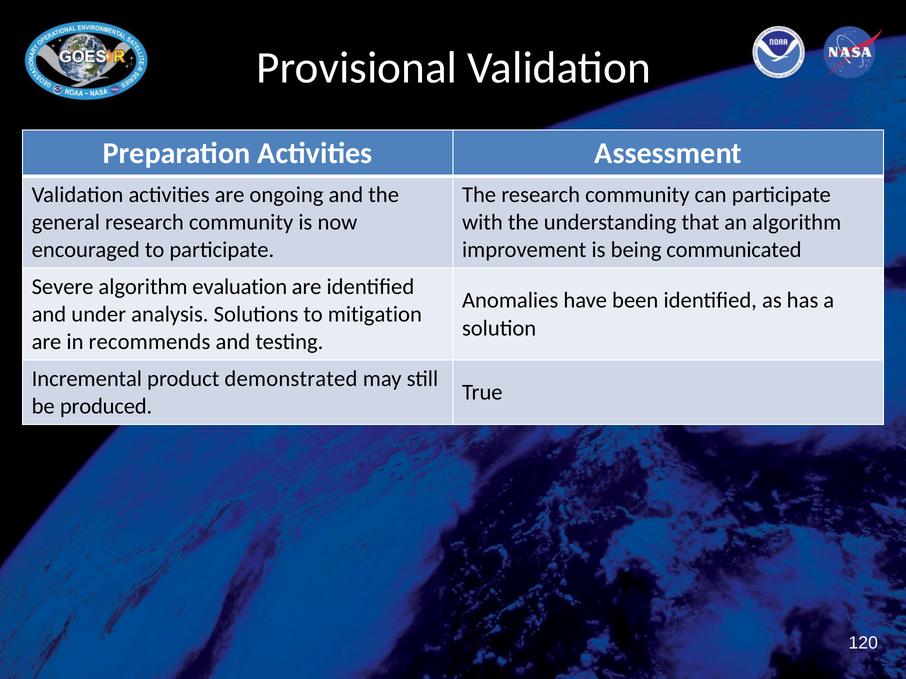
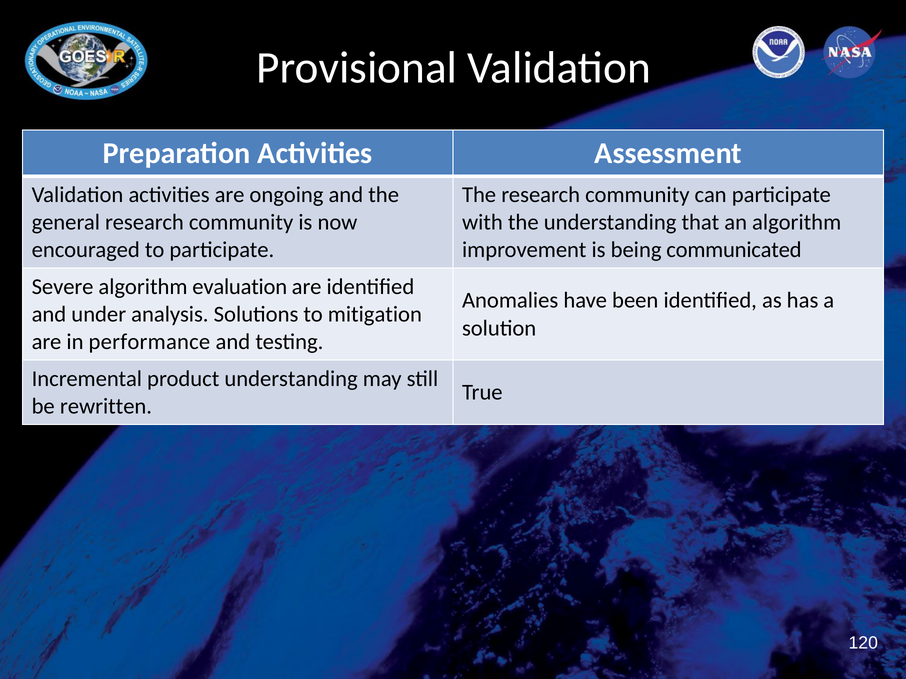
recommends: recommends -> performance
product demonstrated: demonstrated -> understanding
produced: produced -> rewritten
